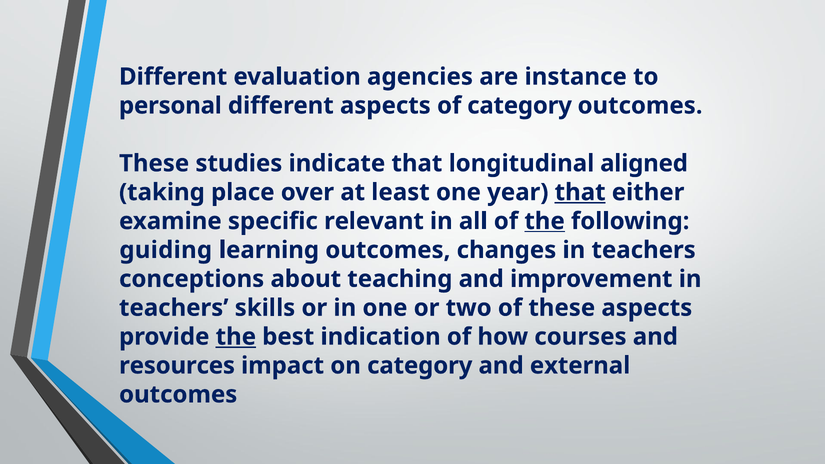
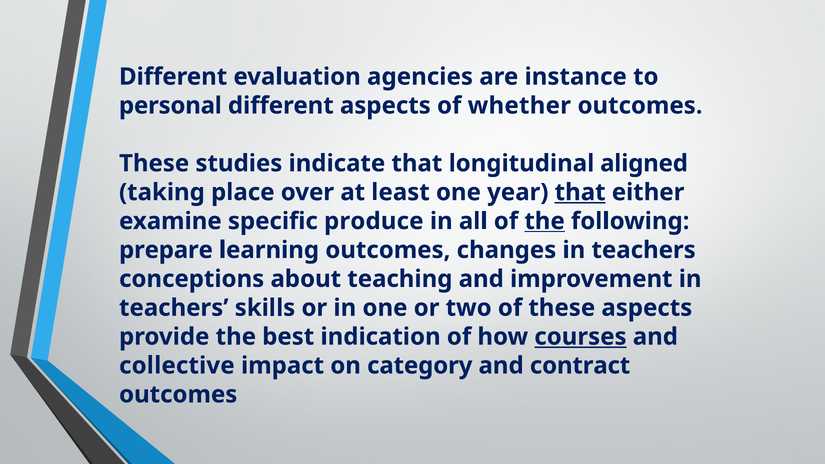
of category: category -> whether
relevant: relevant -> produce
guiding: guiding -> prepare
the at (236, 337) underline: present -> none
courses underline: none -> present
resources: resources -> collective
external: external -> contract
